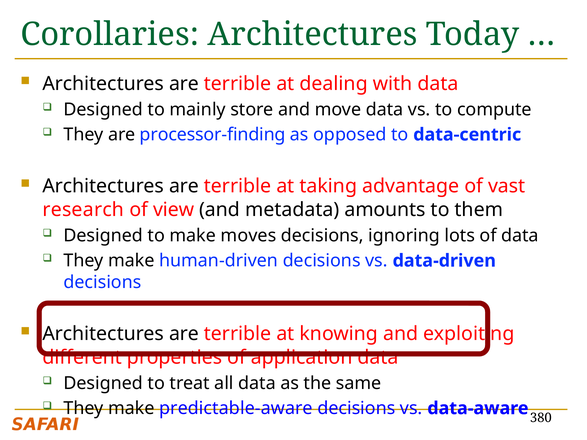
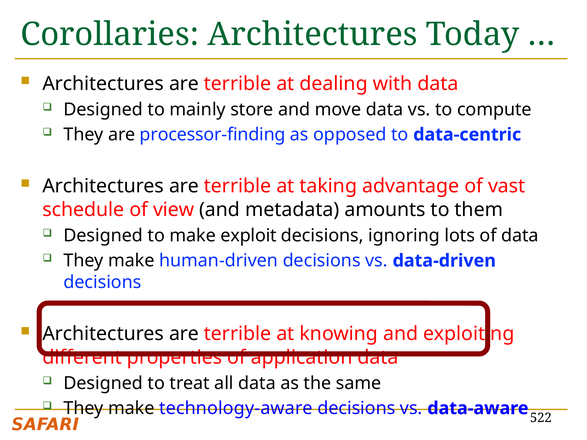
research: research -> schedule
moves: moves -> exploit
predictable-aware: predictable-aware -> technology-aware
380: 380 -> 522
